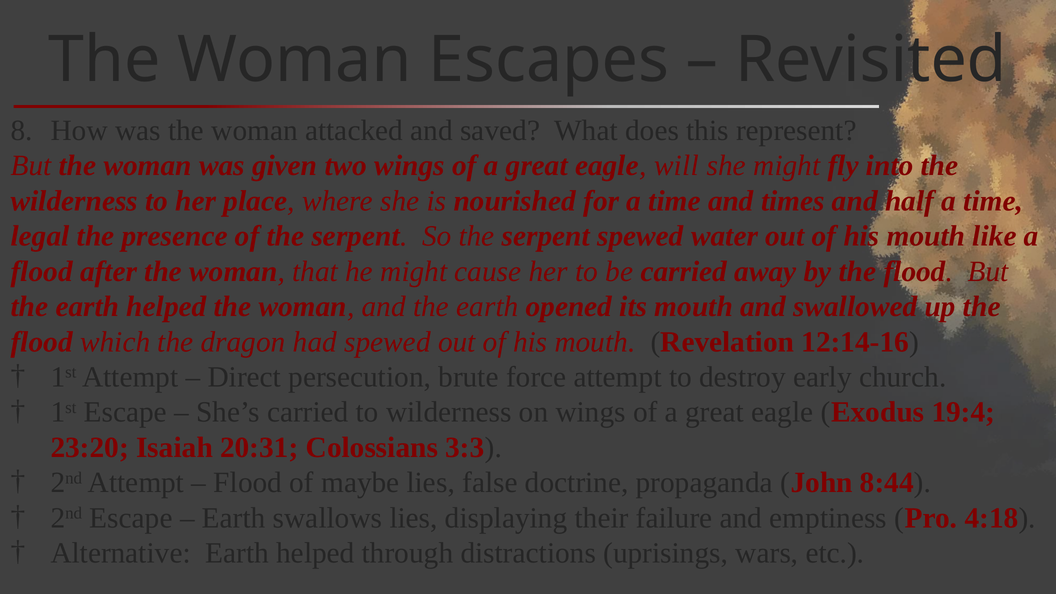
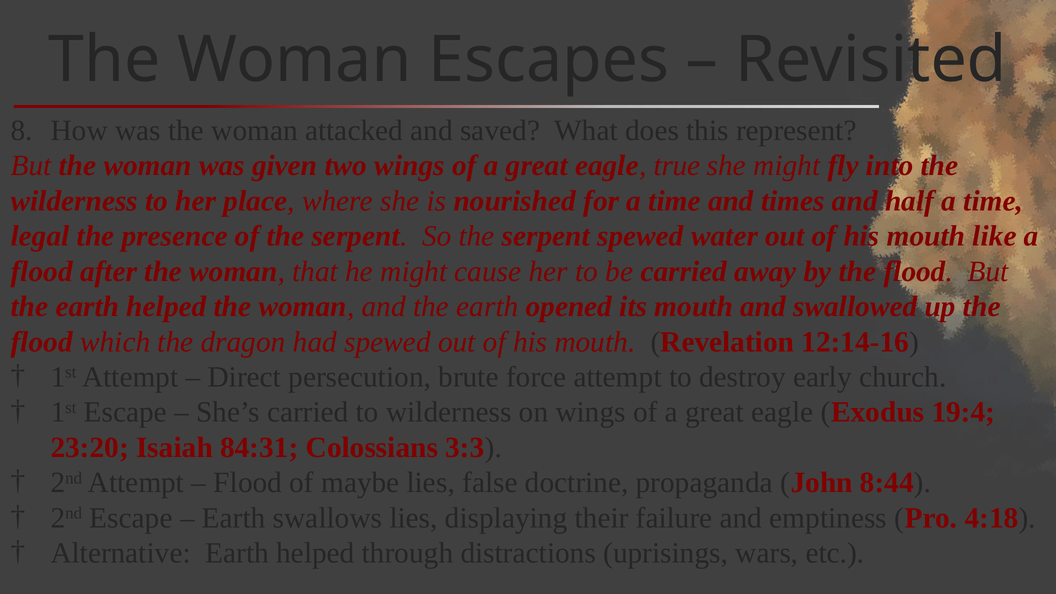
will: will -> true
20:31: 20:31 -> 84:31
